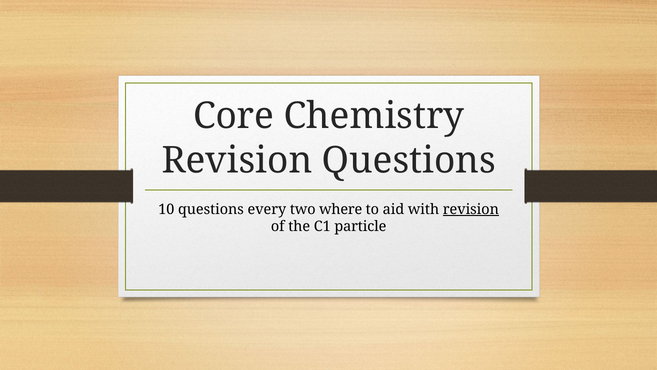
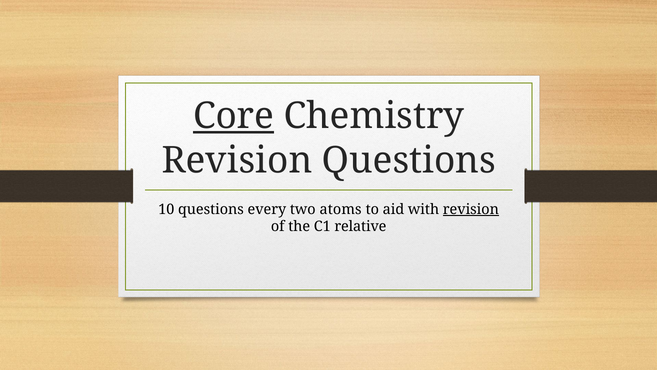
Core underline: none -> present
where: where -> atoms
particle: particle -> relative
